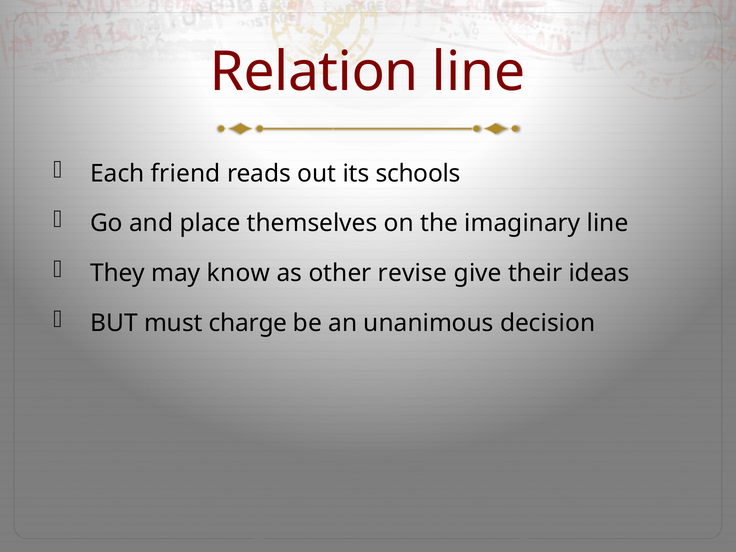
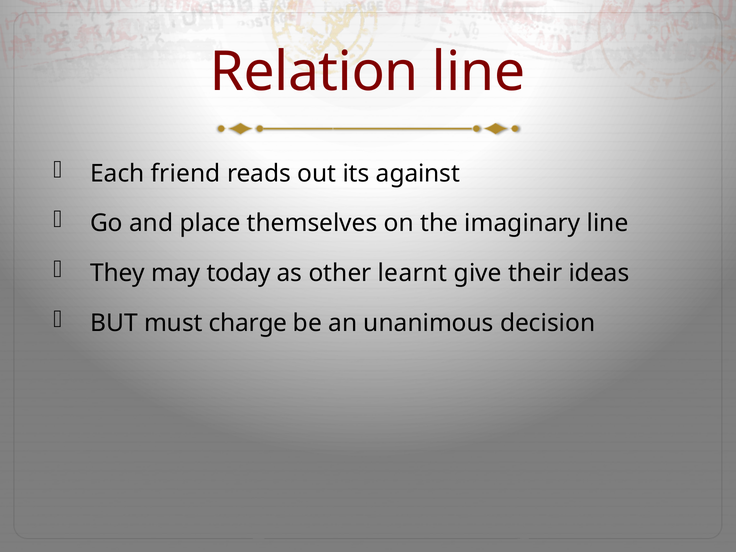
schools: schools -> against
know: know -> today
revise: revise -> learnt
